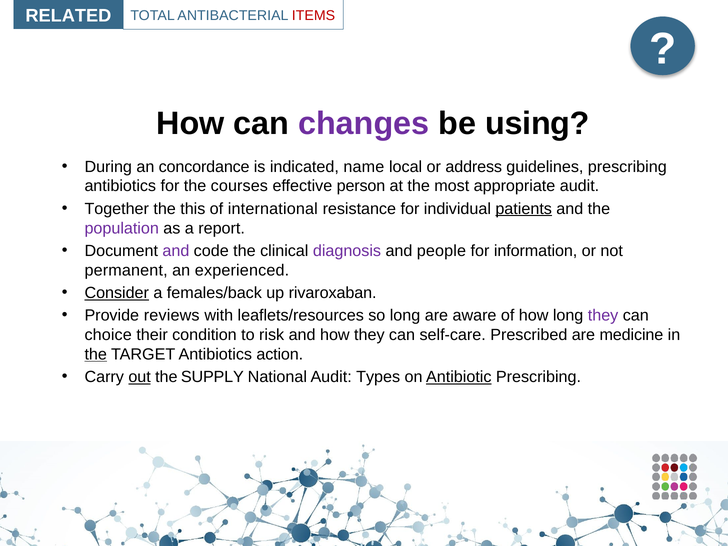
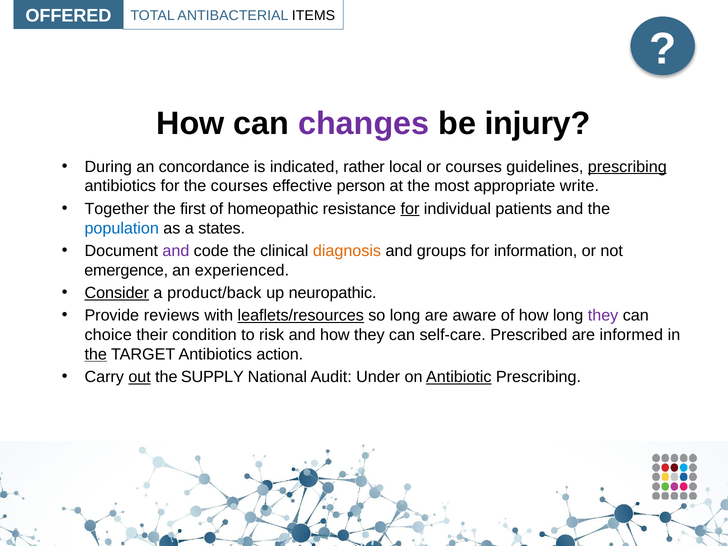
RELATED: RELATED -> OFFERED
ITEMS colour: red -> black
using: using -> injury
name: name -> rather
or address: address -> courses
prescribing at (627, 167) underline: none -> present
appropriate audit: audit -> write
this: this -> first
international: international -> homeopathic
for at (410, 209) underline: none -> present
patients underline: present -> none
population colour: purple -> blue
report: report -> states
diagnosis colour: purple -> orange
people: people -> groups
permanent: permanent -> emergence
females/back: females/back -> product/back
rivaroxaban: rivaroxaban -> neuropathic
leaflets/resources underline: none -> present
medicine: medicine -> informed
Types: Types -> Under
